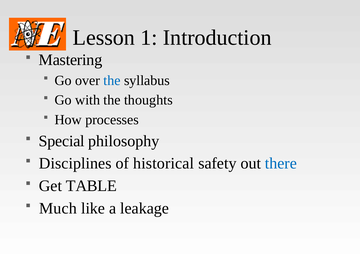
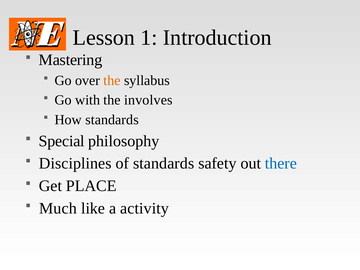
the at (112, 80) colour: blue -> orange
thoughts: thoughts -> involves
How processes: processes -> standards
of historical: historical -> standards
TABLE: TABLE -> PLACE
leakage: leakage -> activity
